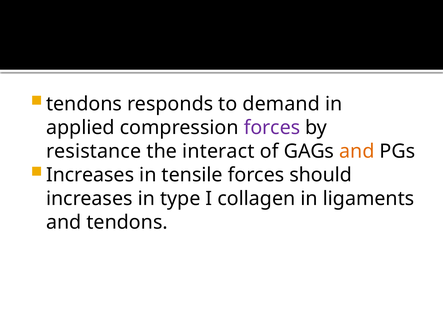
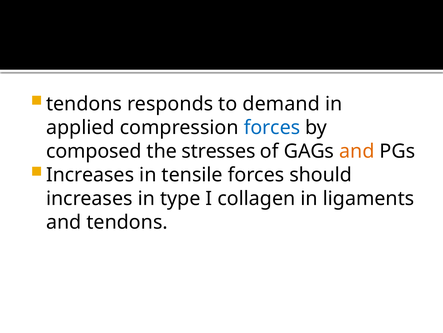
forces at (272, 127) colour: purple -> blue
resistance: resistance -> composed
interact: interact -> stresses
